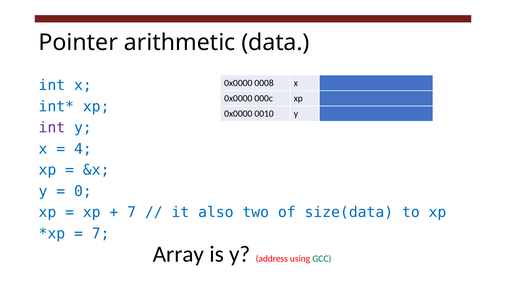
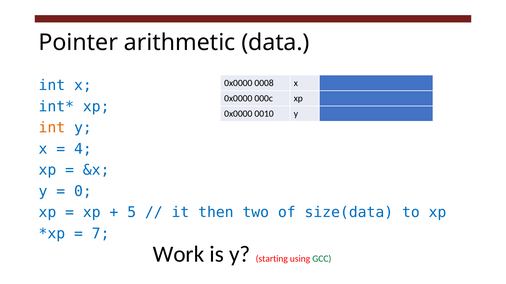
int at (52, 128) colour: purple -> orange
7 at (132, 213): 7 -> 5
also: also -> then
Array: Array -> Work
address: address -> starting
